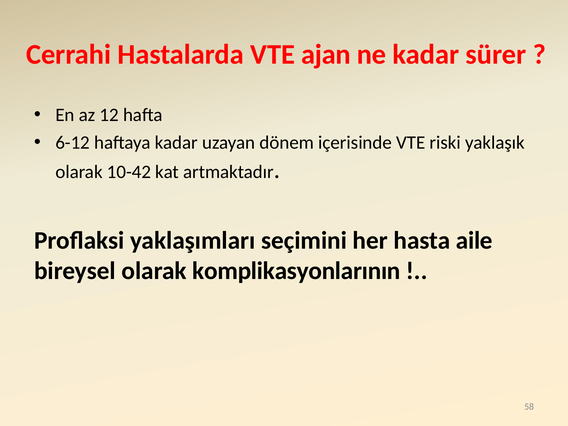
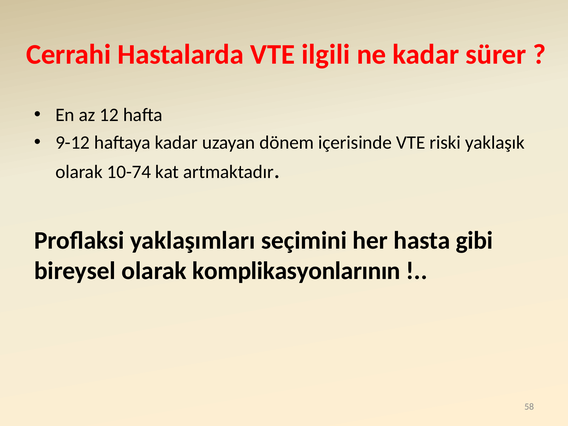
ajan: ajan -> ilgili
6-12: 6-12 -> 9-12
10-42: 10-42 -> 10-74
aile: aile -> gibi
